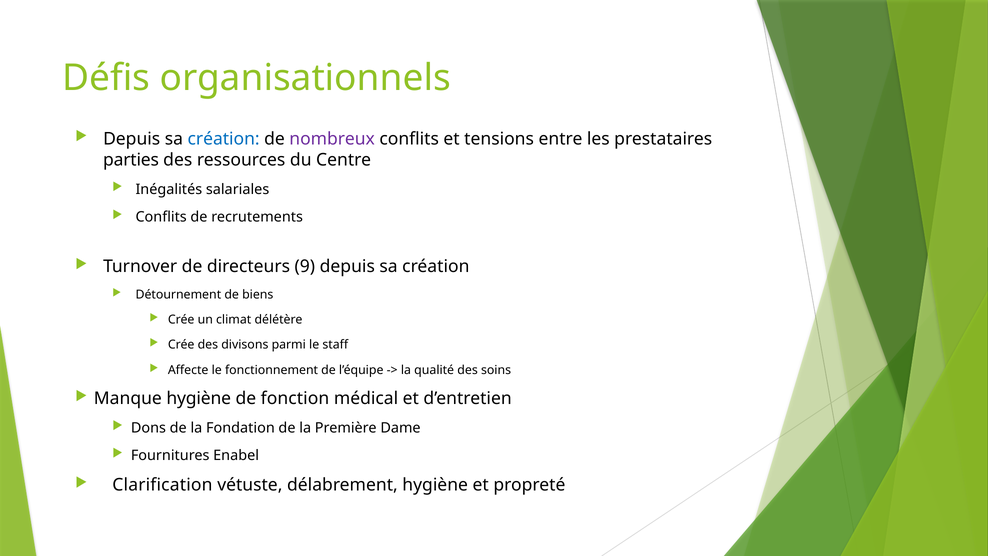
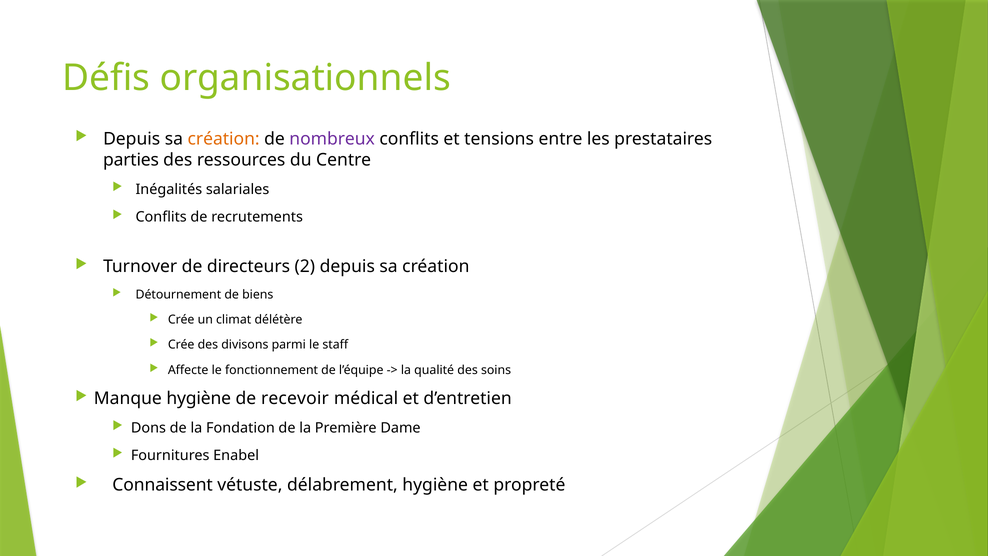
création at (224, 139) colour: blue -> orange
9: 9 -> 2
fonction: fonction -> recevoir
Clarification: Clarification -> Connaissent
